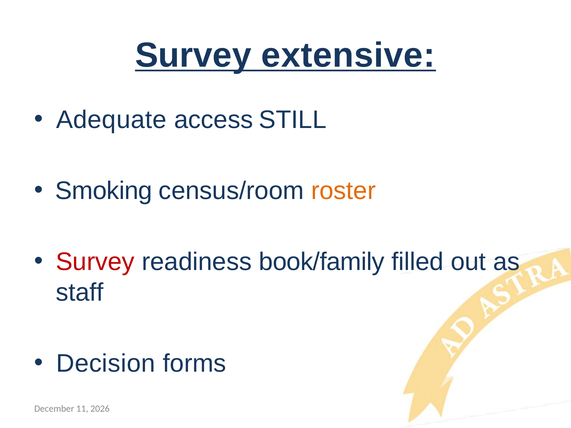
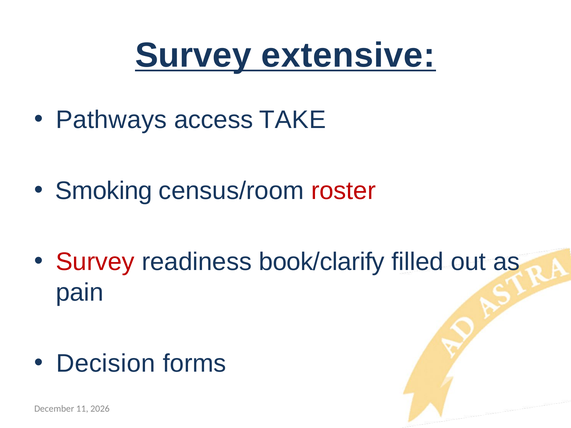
Adequate: Adequate -> Pathways
STILL: STILL -> TAKE
roster colour: orange -> red
book/family: book/family -> book/clarify
staff: staff -> pain
